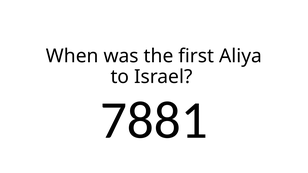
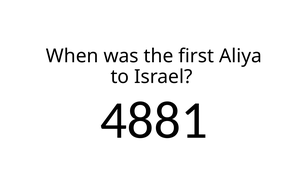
7881: 7881 -> 4881
